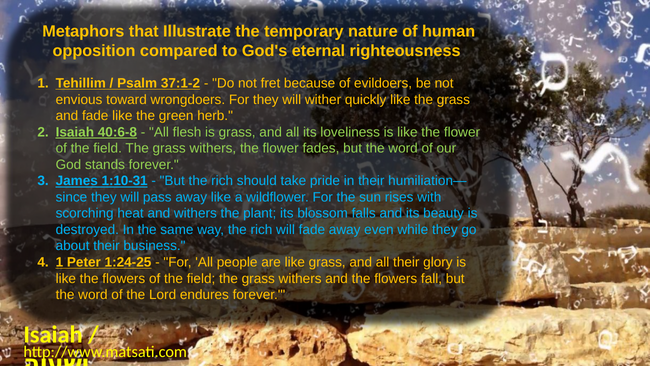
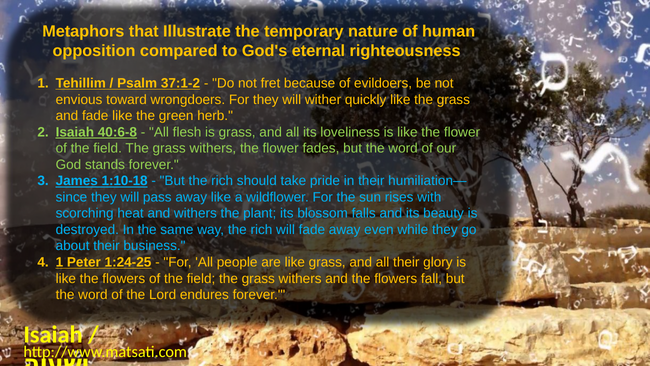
1:10-31: 1:10-31 -> 1:10-18
